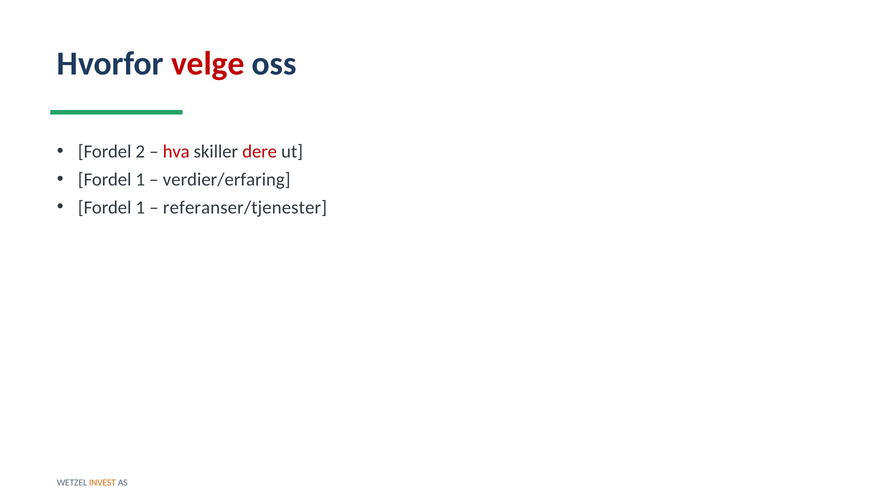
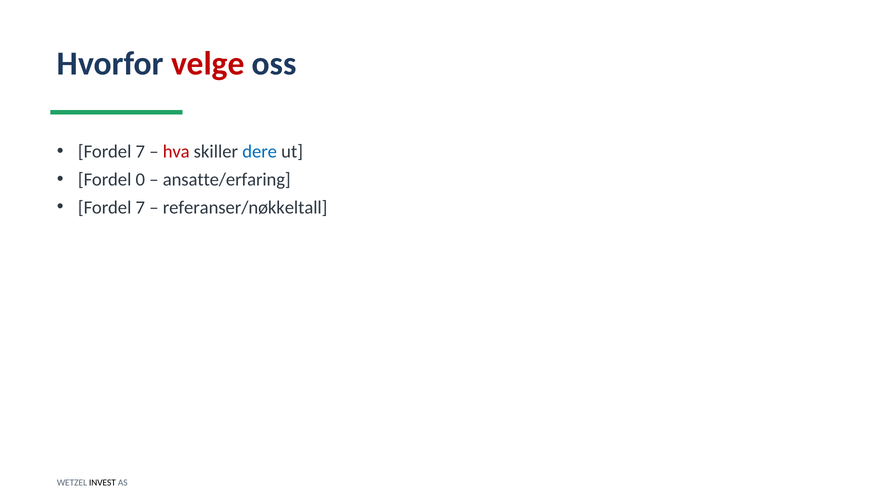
2 at (140, 152): 2 -> 7
dere colour: red -> blue
1 at (140, 180): 1 -> 0
verdier/erfaring: verdier/erfaring -> ansatte/erfaring
1 at (140, 208): 1 -> 7
referanser/tjenester: referanser/tjenester -> referanser/nøkkeltall
INVEST colour: orange -> black
